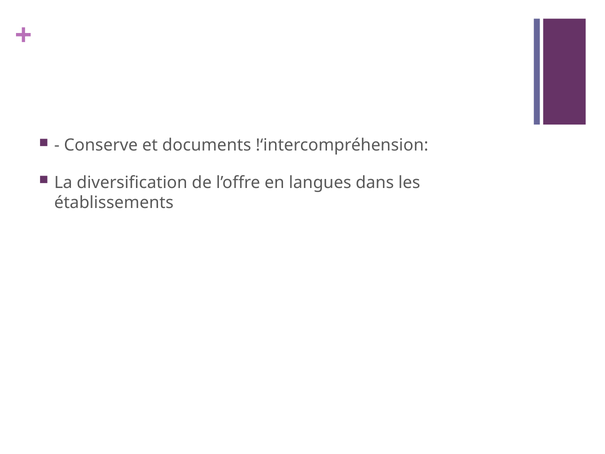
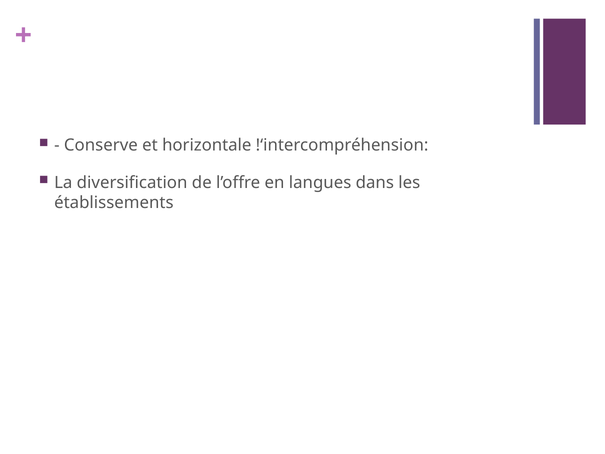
documents: documents -> horizontale
